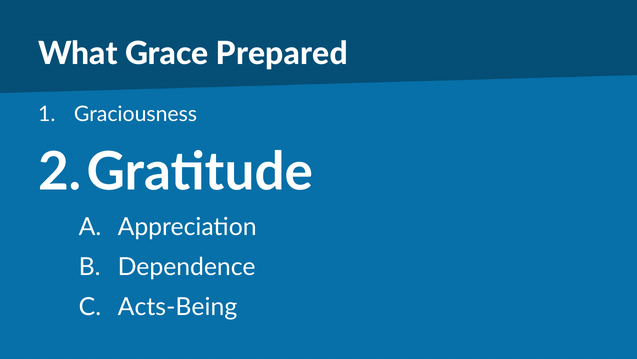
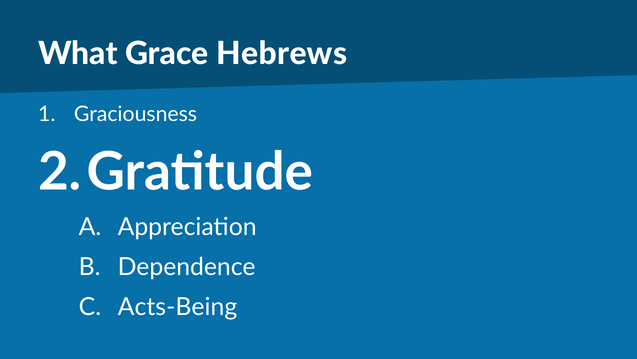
Prepared: Prepared -> Hebrews
